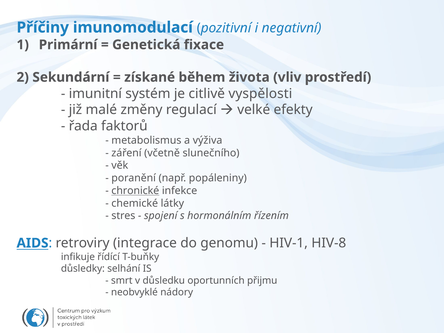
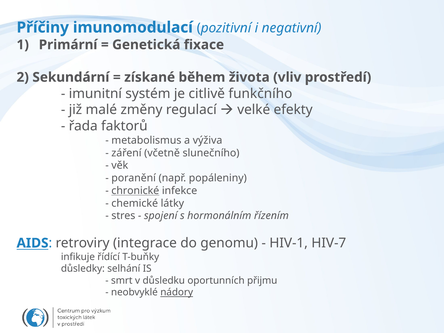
vyspělosti: vyspělosti -> funkčního
HIV-8: HIV-8 -> HIV-7
nádory underline: none -> present
